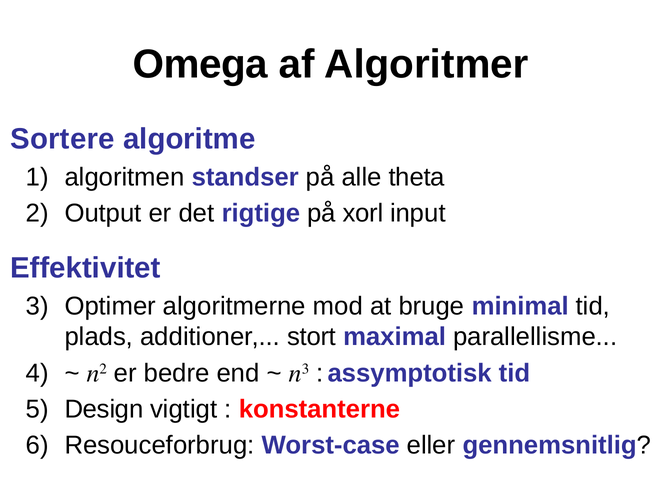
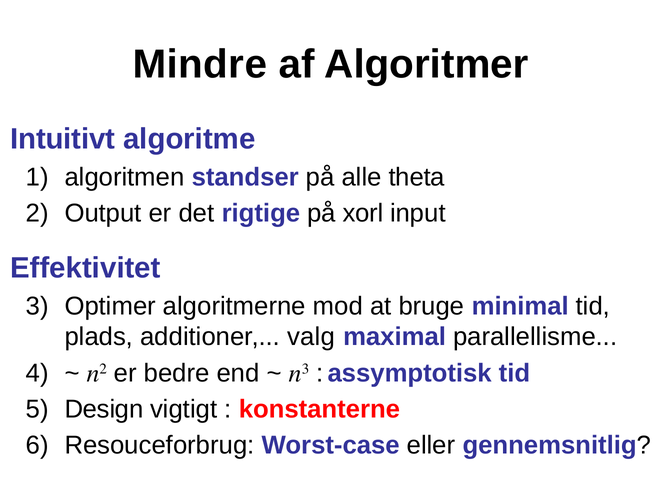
Omega: Omega -> Mindre
Sortere: Sortere -> Intuitivt
stort: stort -> valg
